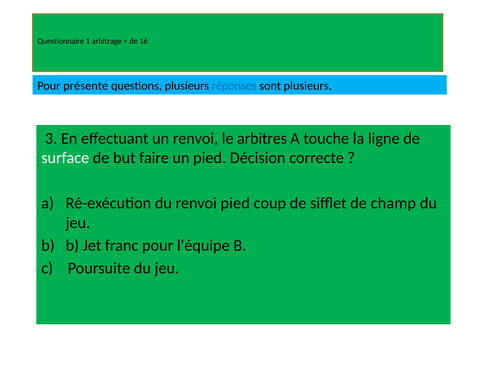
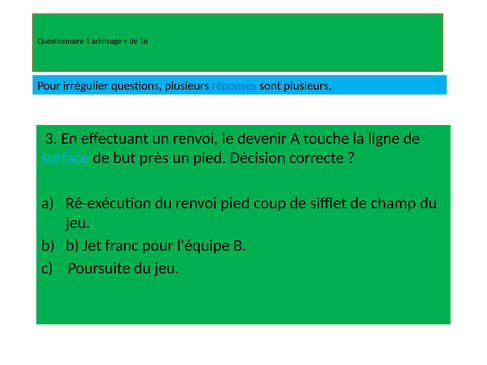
présente: présente -> irrégulier
arbitres: arbitres -> devenir
surface colour: white -> light blue
faire: faire -> près
